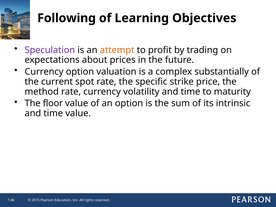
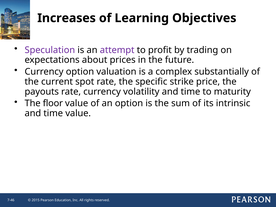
Following: Following -> Increases
attempt colour: orange -> purple
method: method -> payouts
